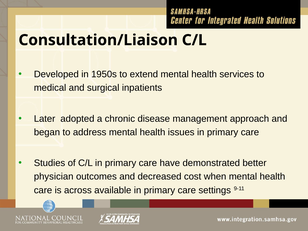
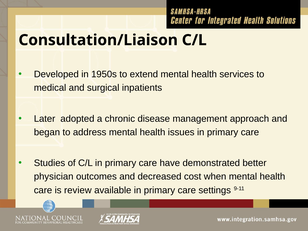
across: across -> review
